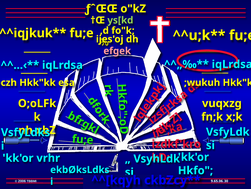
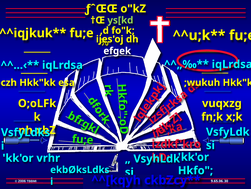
efgek colour: pink -> white
